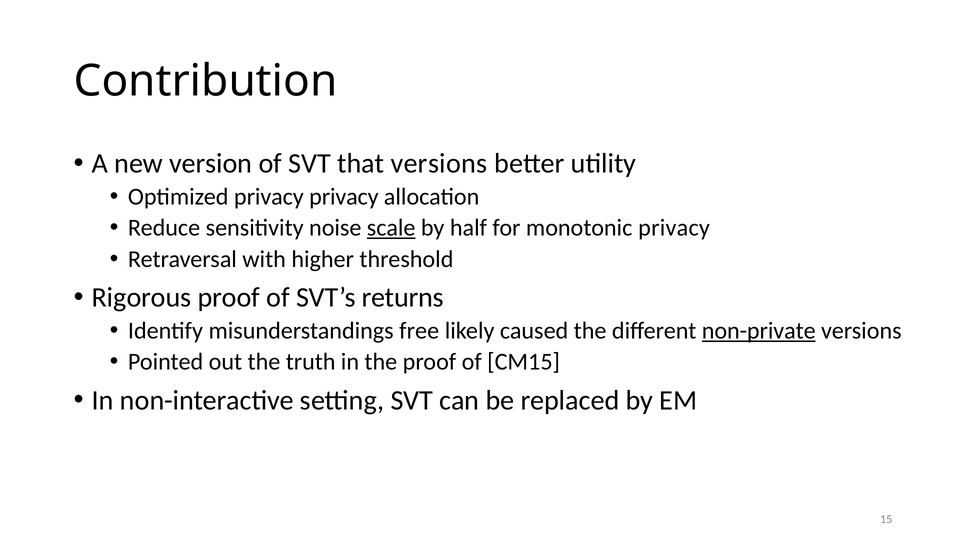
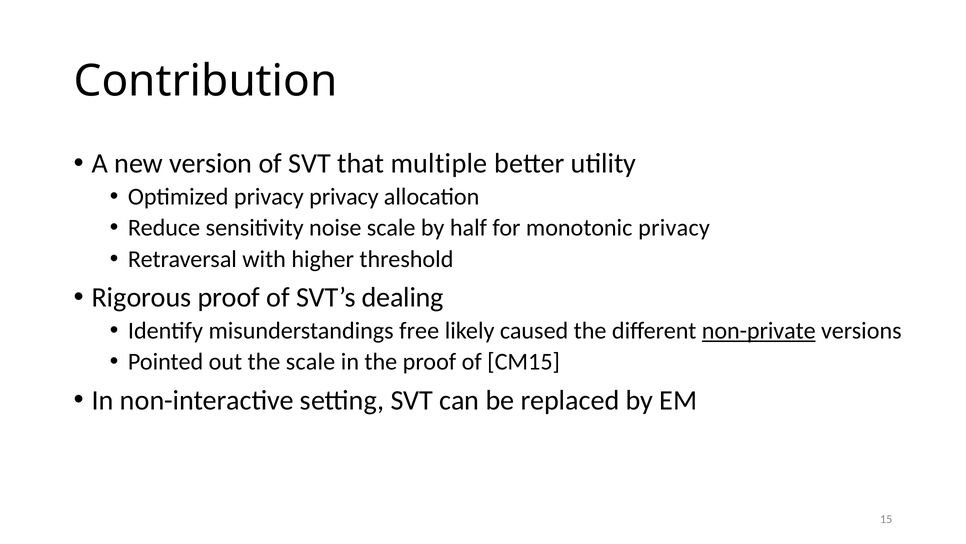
that versions: versions -> multiple
scale at (391, 228) underline: present -> none
returns: returns -> dealing
the truth: truth -> scale
